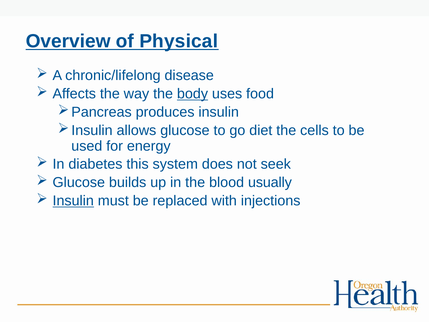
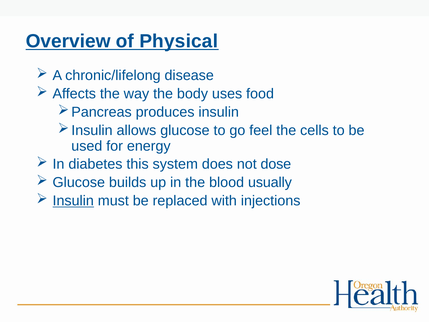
body underline: present -> none
diet: diet -> feel
seek: seek -> dose
